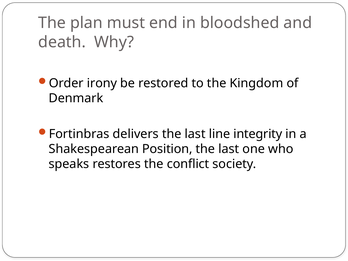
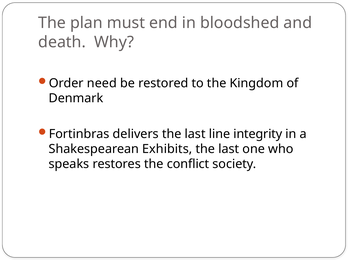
irony: irony -> need
Position: Position -> Exhibits
